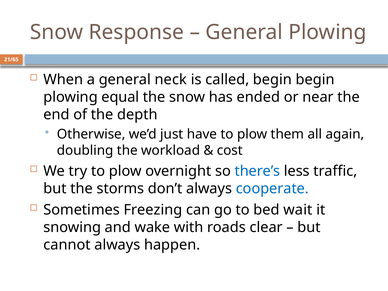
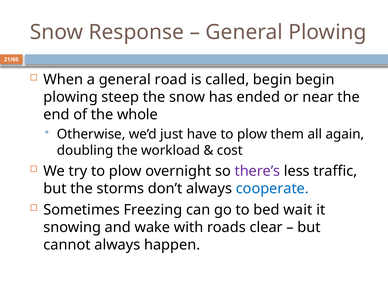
neck: neck -> road
equal: equal -> steep
depth: depth -> whole
there’s colour: blue -> purple
